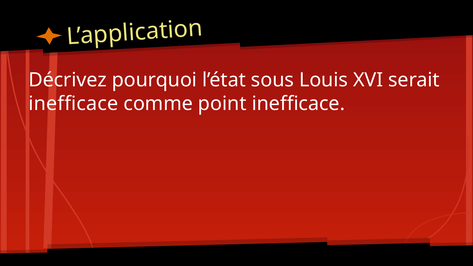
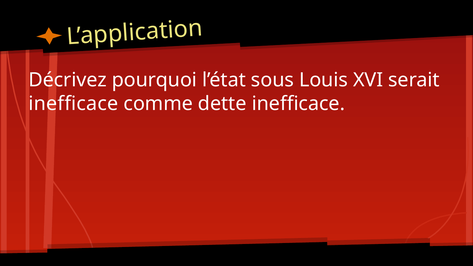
point: point -> dette
